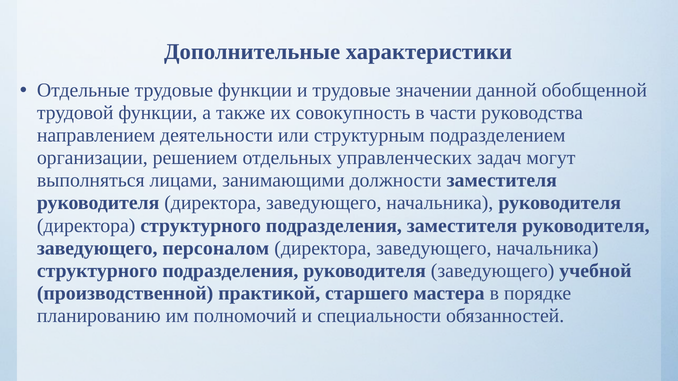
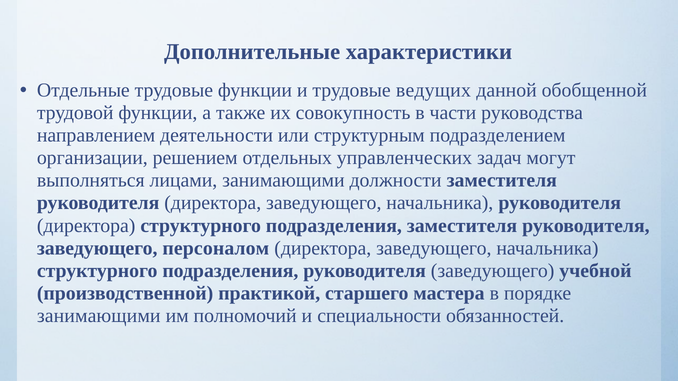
значении: значении -> ведущих
планированию at (99, 316): планированию -> занимающими
